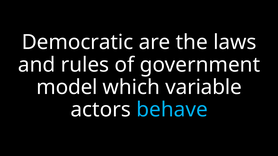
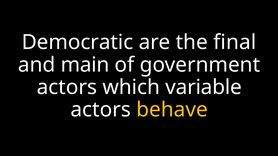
laws: laws -> final
rules: rules -> main
model at (67, 87): model -> actors
behave colour: light blue -> yellow
